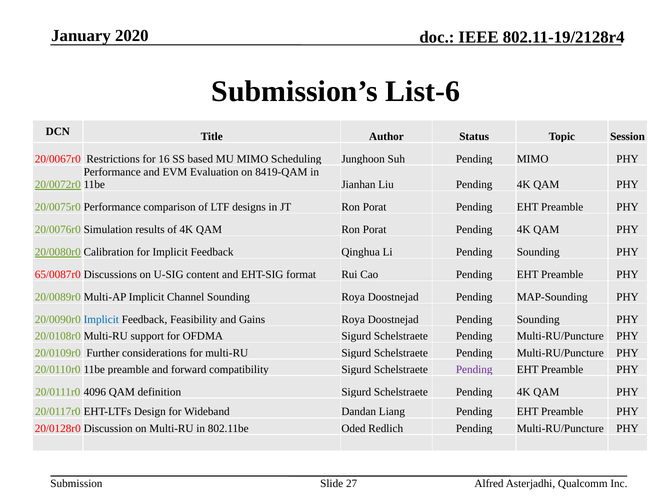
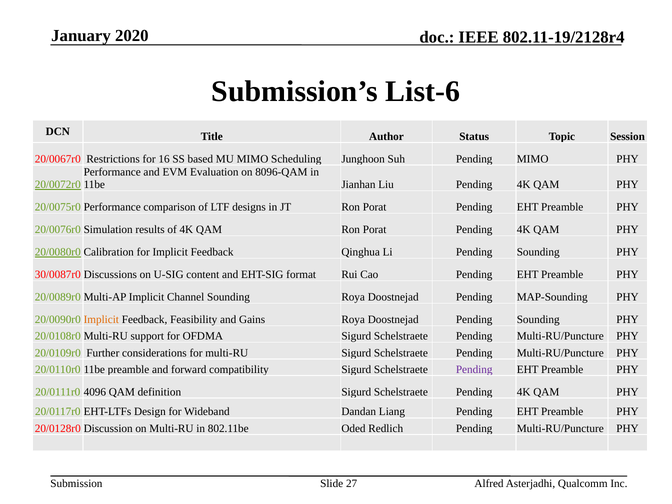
8419-QAM: 8419-QAM -> 8096-QAM
65/0087r0: 65/0087r0 -> 30/0087r0
Implicit at (101, 320) colour: blue -> orange
